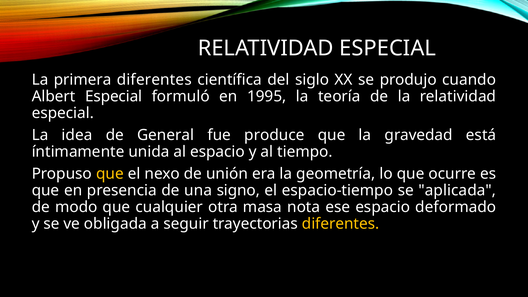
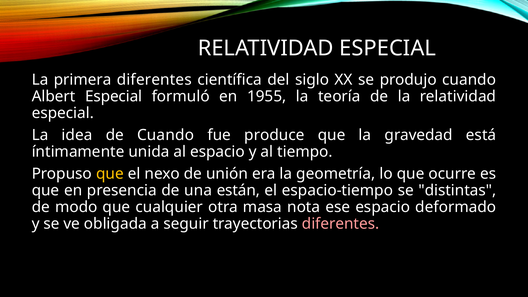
1995: 1995 -> 1955
de General: General -> Cuando
signo: signo -> están
aplicada: aplicada -> distintas
diferentes at (341, 224) colour: yellow -> pink
